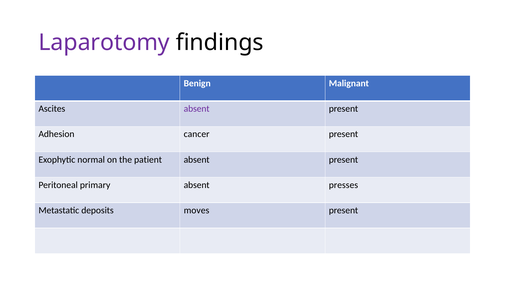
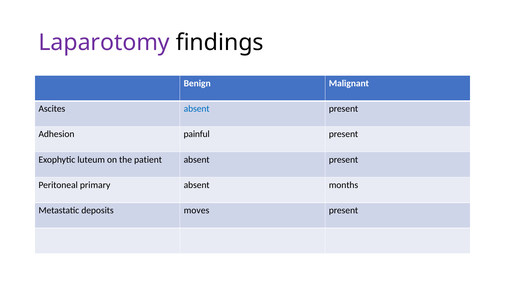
absent at (197, 109) colour: purple -> blue
cancer: cancer -> painful
normal: normal -> luteum
presses: presses -> months
